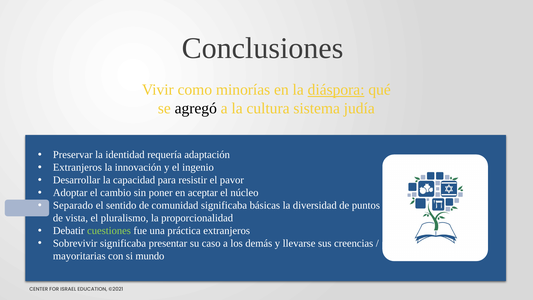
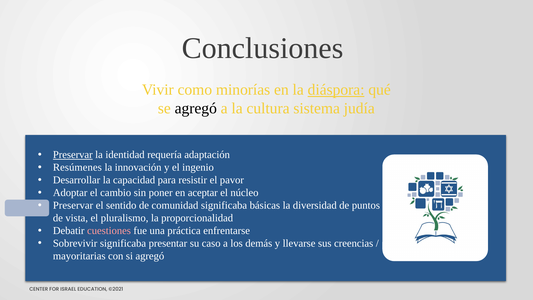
Preservar at (73, 155) underline: none -> present
Extranjeros at (77, 167): Extranjeros -> Resúmenes
Separado at (73, 205): Separado -> Preservar
cuestiones colour: light green -> pink
práctica extranjeros: extranjeros -> enfrentarse
si mundo: mundo -> agregó
